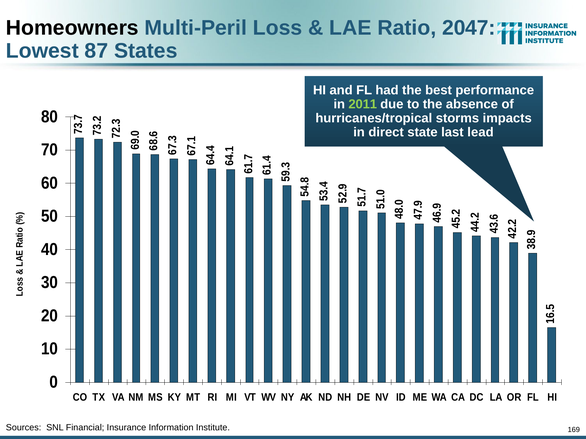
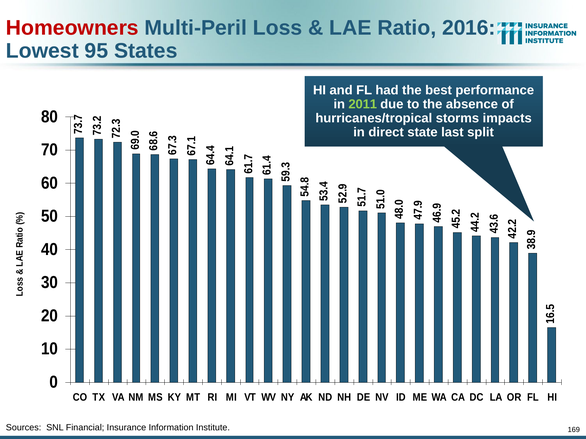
Homeowners colour: black -> red
2047: 2047 -> 2016
87: 87 -> 95
lead: lead -> split
